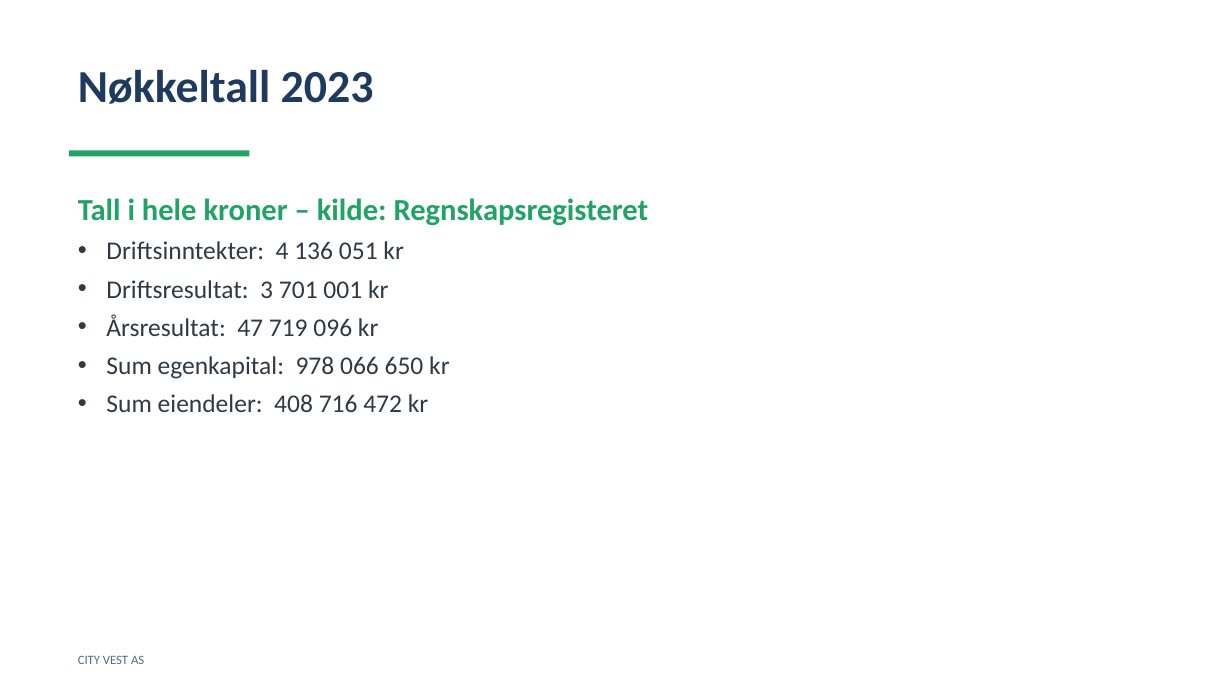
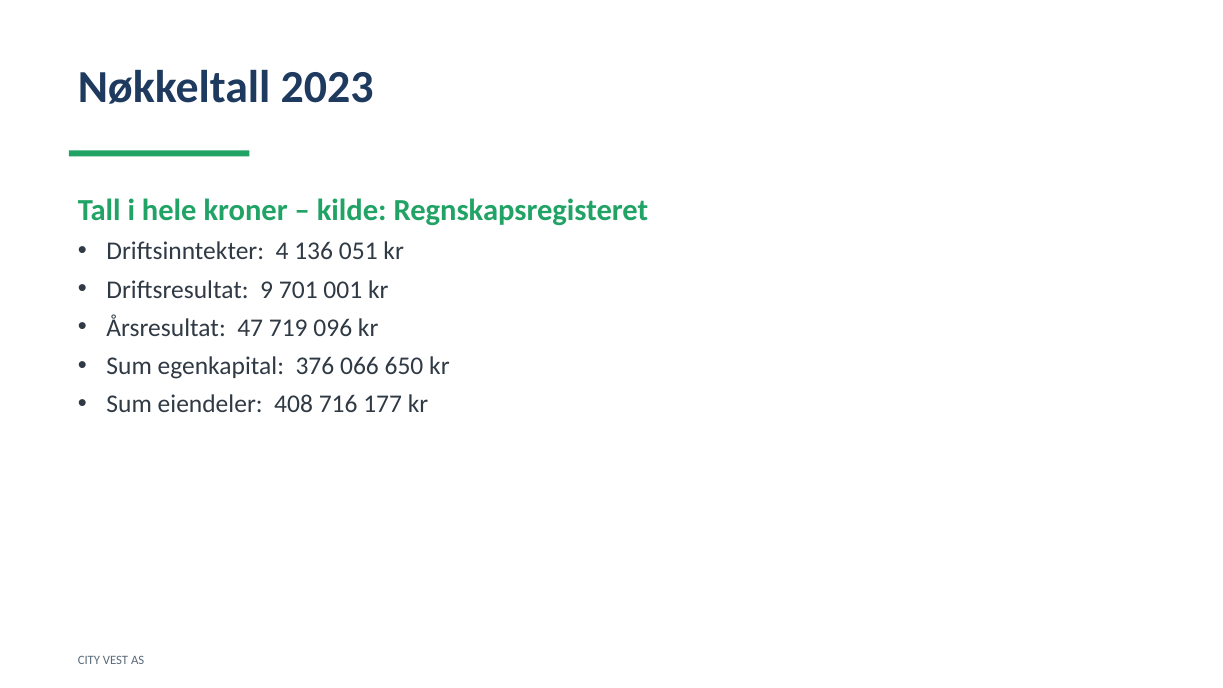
3: 3 -> 9
978: 978 -> 376
472: 472 -> 177
